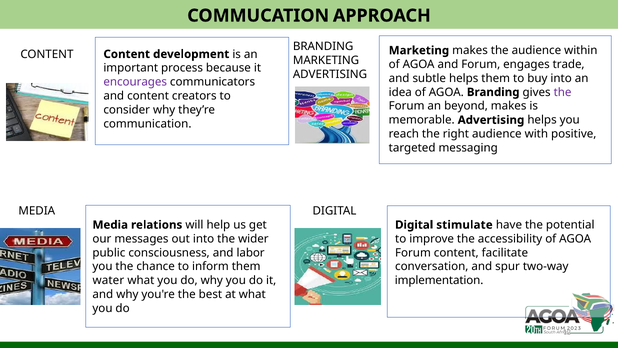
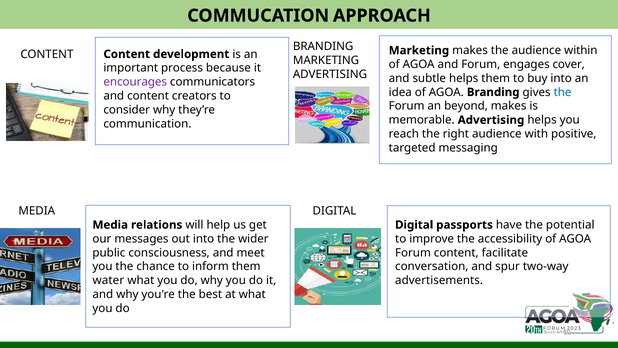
trade: trade -> cover
the at (563, 92) colour: purple -> blue
stimulate: stimulate -> passports
labor: labor -> meet
implementation: implementation -> advertisements
